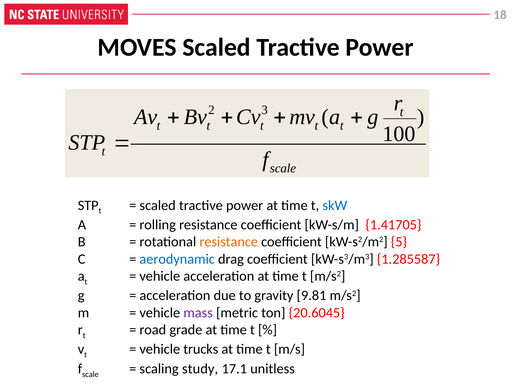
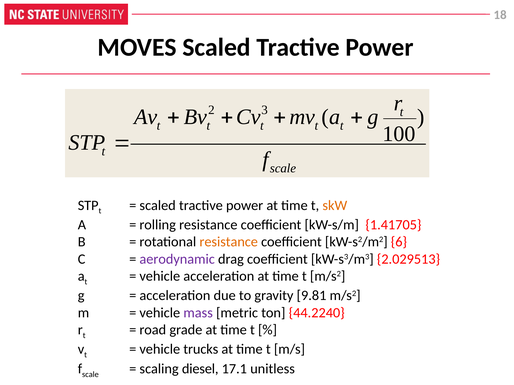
skW colour: blue -> orange
5: 5 -> 6
aerodynamic colour: blue -> purple
1.285587: 1.285587 -> 2.029513
20.6045: 20.6045 -> 44.2240
study: study -> diesel
